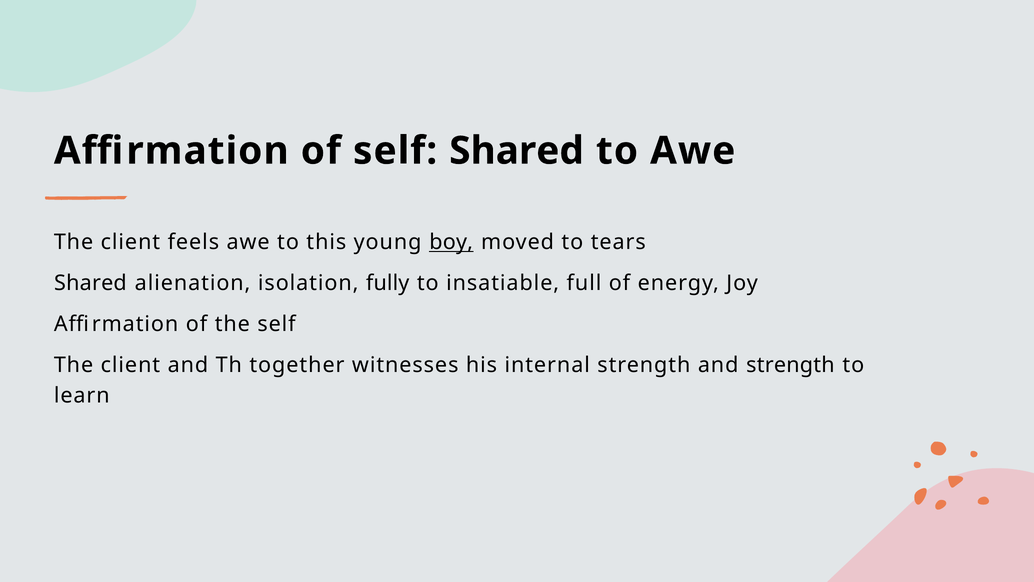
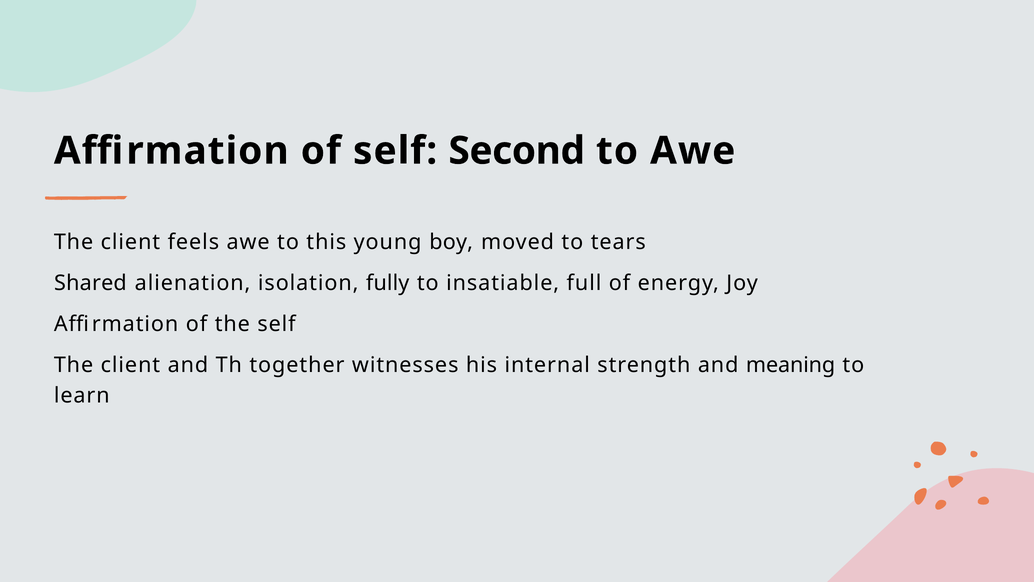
self Shared: Shared -> Second
boy underline: present -> none
and strength: strength -> meaning
